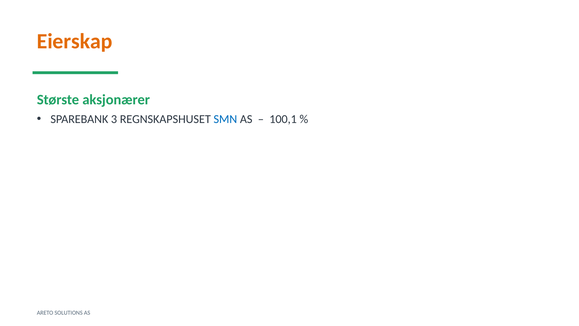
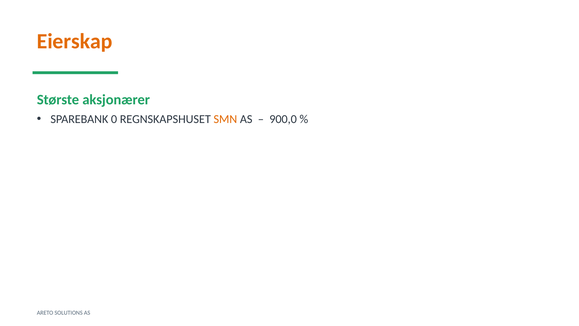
3: 3 -> 0
SMN colour: blue -> orange
100,1: 100,1 -> 900,0
